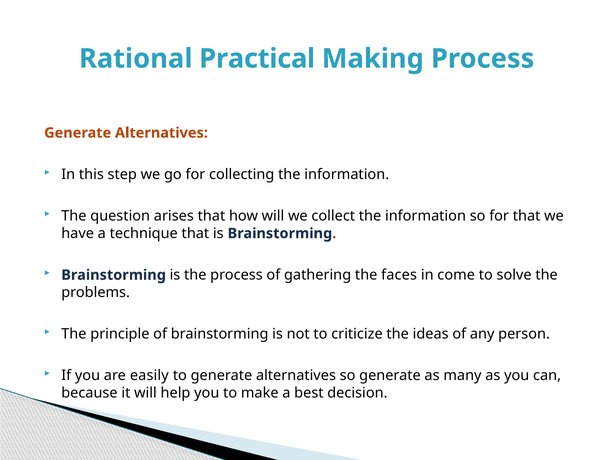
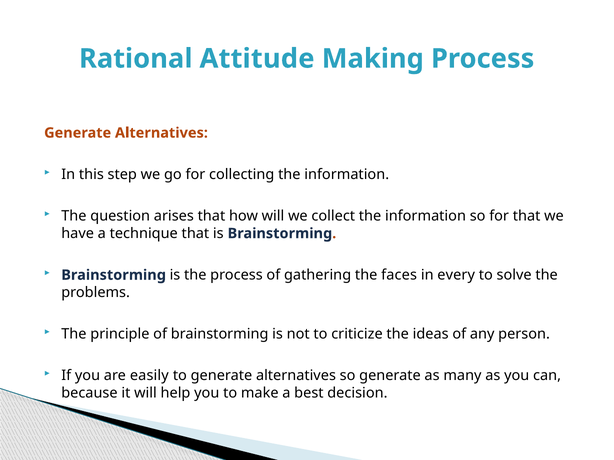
Practical: Practical -> Attitude
come: come -> every
